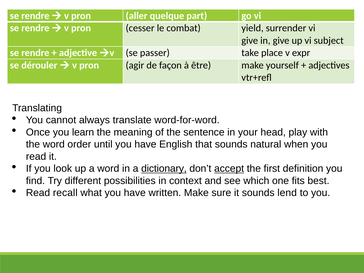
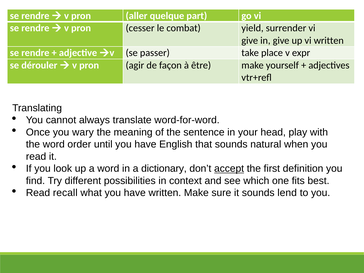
vi subject: subject -> written
learn: learn -> wary
dictionary underline: present -> none
